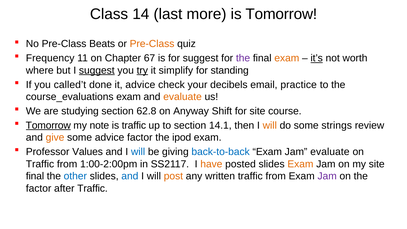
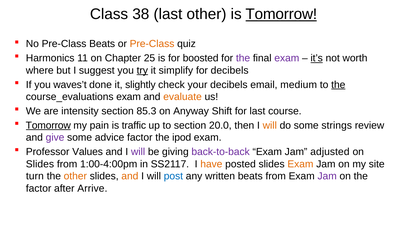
14: 14 -> 38
last more: more -> other
Tomorrow at (281, 14) underline: none -> present
Frequency: Frequency -> Harmonics
67: 67 -> 25
for suggest: suggest -> boosted
exam at (287, 58) colour: orange -> purple
suggest at (97, 70) underline: present -> none
for standing: standing -> decibels
called’t: called’t -> waves’t
it advice: advice -> slightly
practice: practice -> medium
the at (338, 85) underline: none -> present
studying: studying -> intensity
62.8: 62.8 -> 85.3
for site: site -> last
note: note -> pain
14.1: 14.1 -> 20.0
give colour: orange -> purple
will at (138, 152) colour: blue -> purple
back-to-back colour: blue -> purple
Jam evaluate: evaluate -> adjusted
Traffic at (40, 164): Traffic -> Slides
1:00-2:00pm: 1:00-2:00pm -> 1:00-4:00pm
final at (35, 176): final -> turn
other at (75, 176) colour: blue -> orange
and at (130, 176) colour: blue -> orange
post colour: orange -> blue
written traffic: traffic -> beats
after Traffic: Traffic -> Arrive
